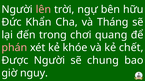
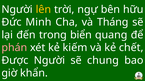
lên colour: pink -> yellow
Khẩn: Khẩn -> Minh
chơi: chơi -> biển
khóe: khóe -> kiếm
nguy: nguy -> khẩn
